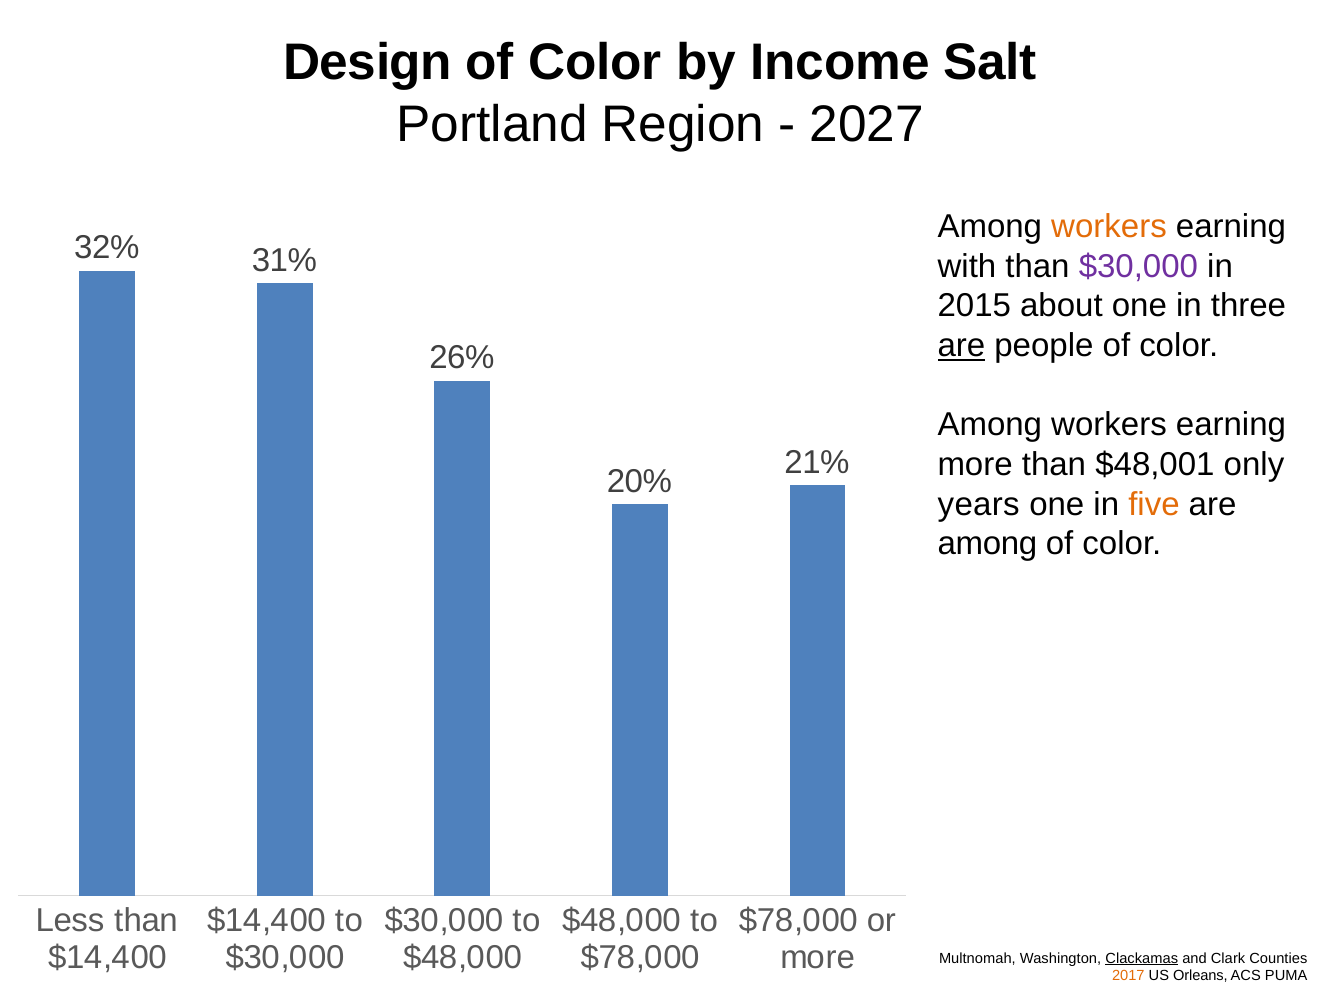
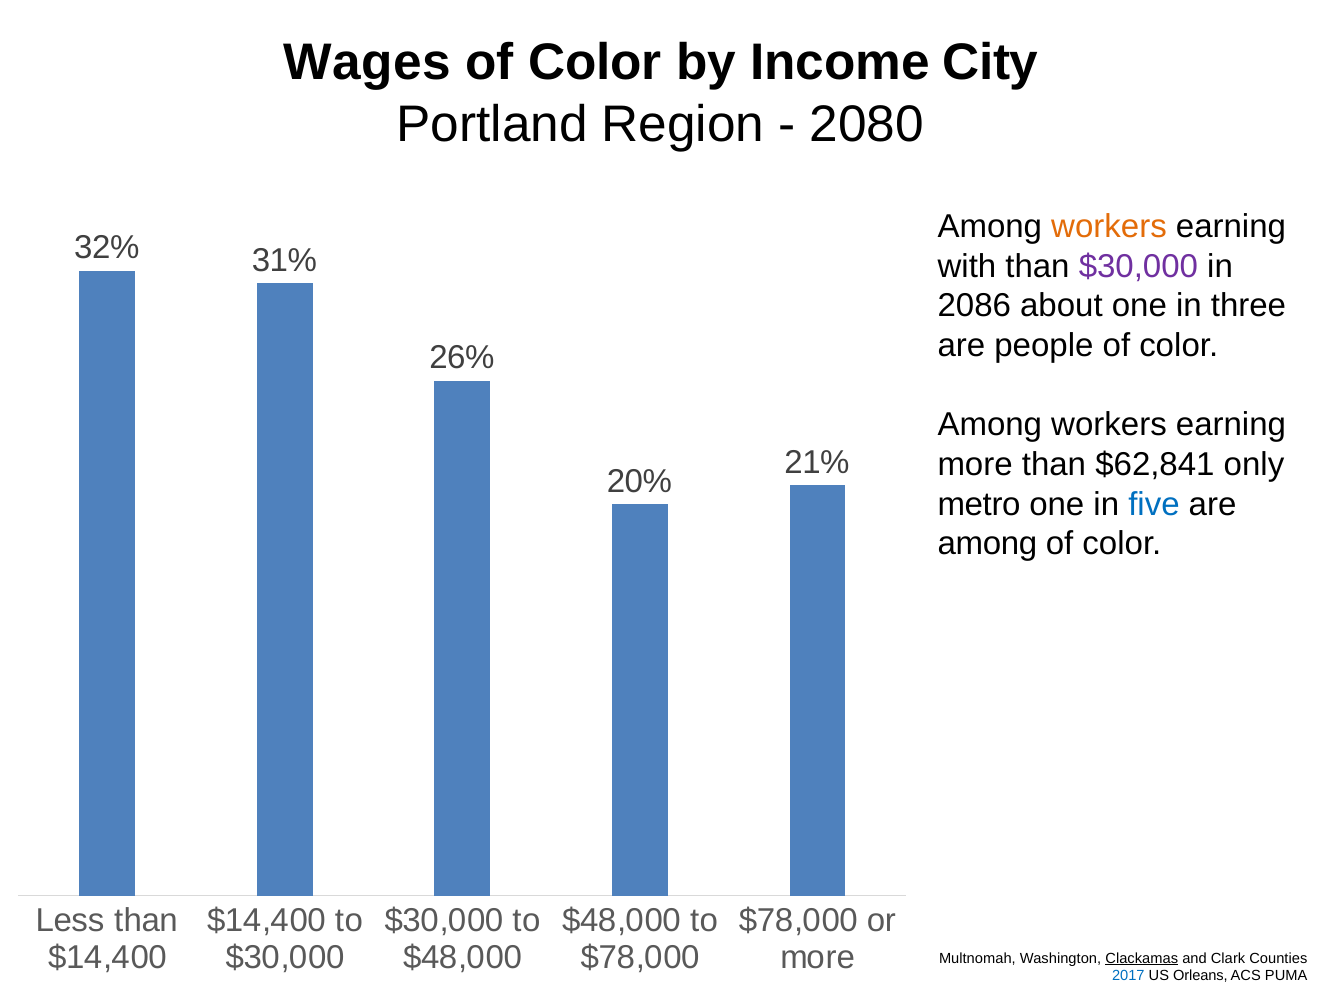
Design: Design -> Wages
Salt: Salt -> City
2027: 2027 -> 2080
2015: 2015 -> 2086
are at (961, 346) underline: present -> none
$48,001: $48,001 -> $62,841
years: years -> metro
five colour: orange -> blue
2017 colour: orange -> blue
